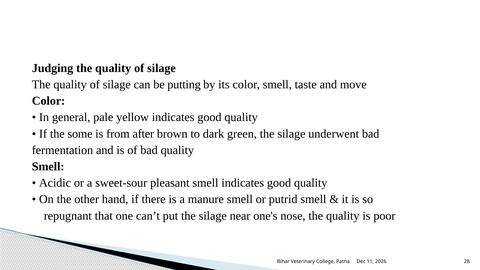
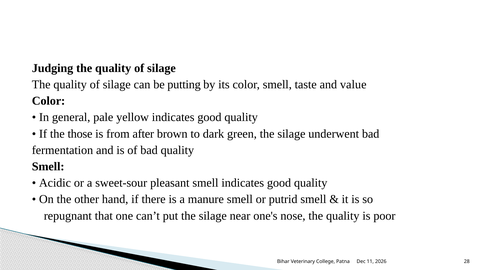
move: move -> value
some: some -> those
